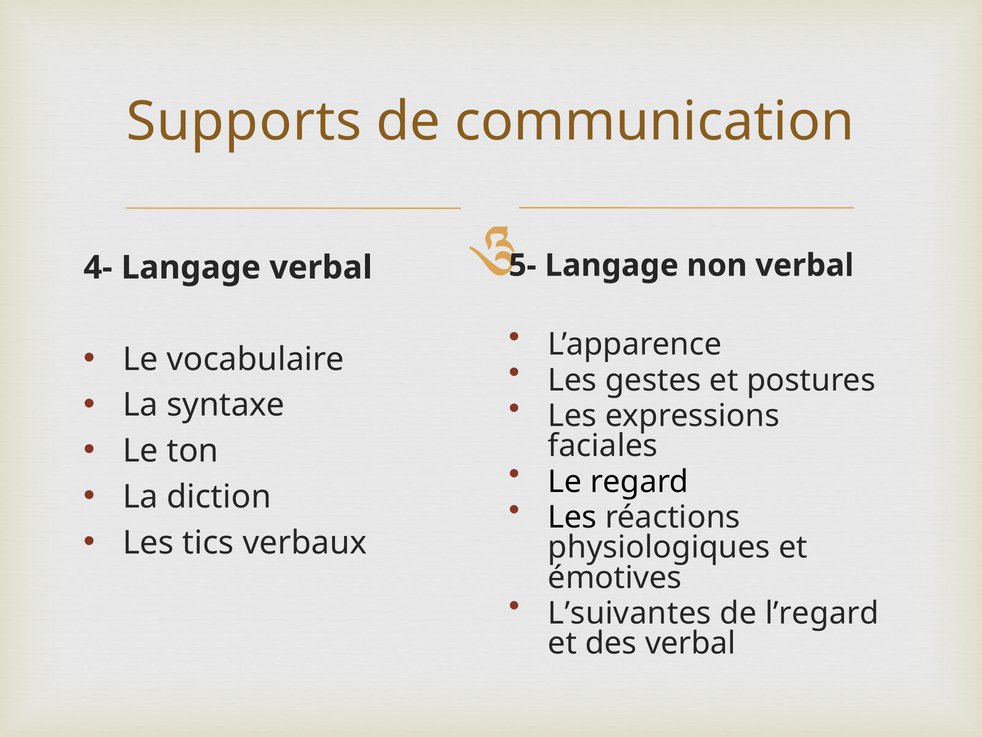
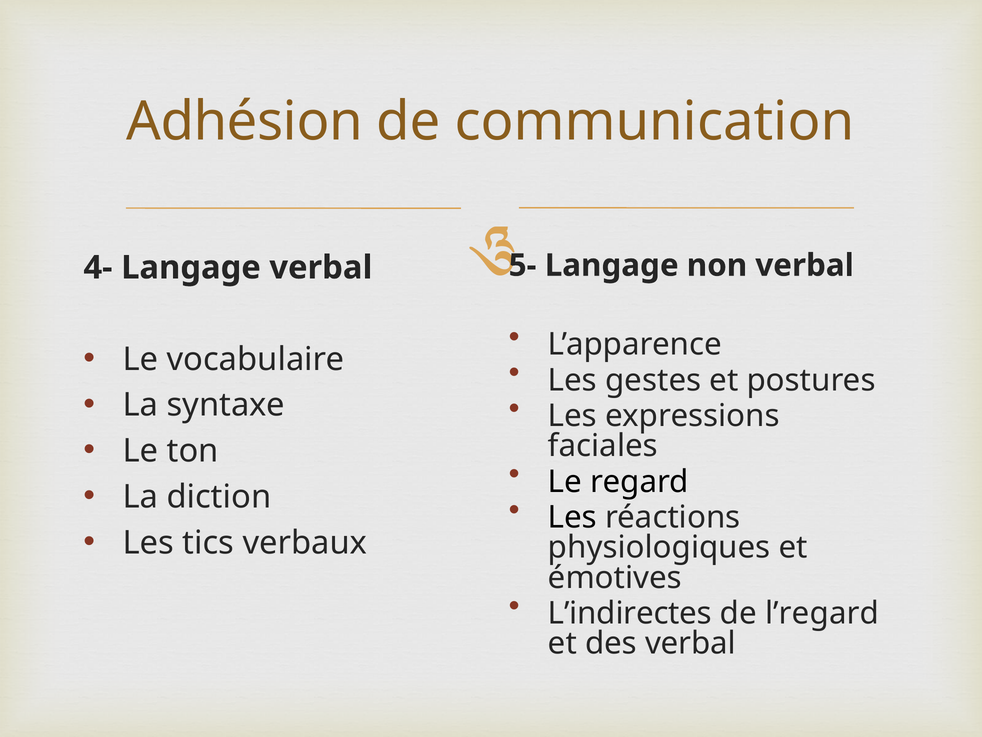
Supports: Supports -> Adhésion
L’suivantes: L’suivantes -> L’indirectes
